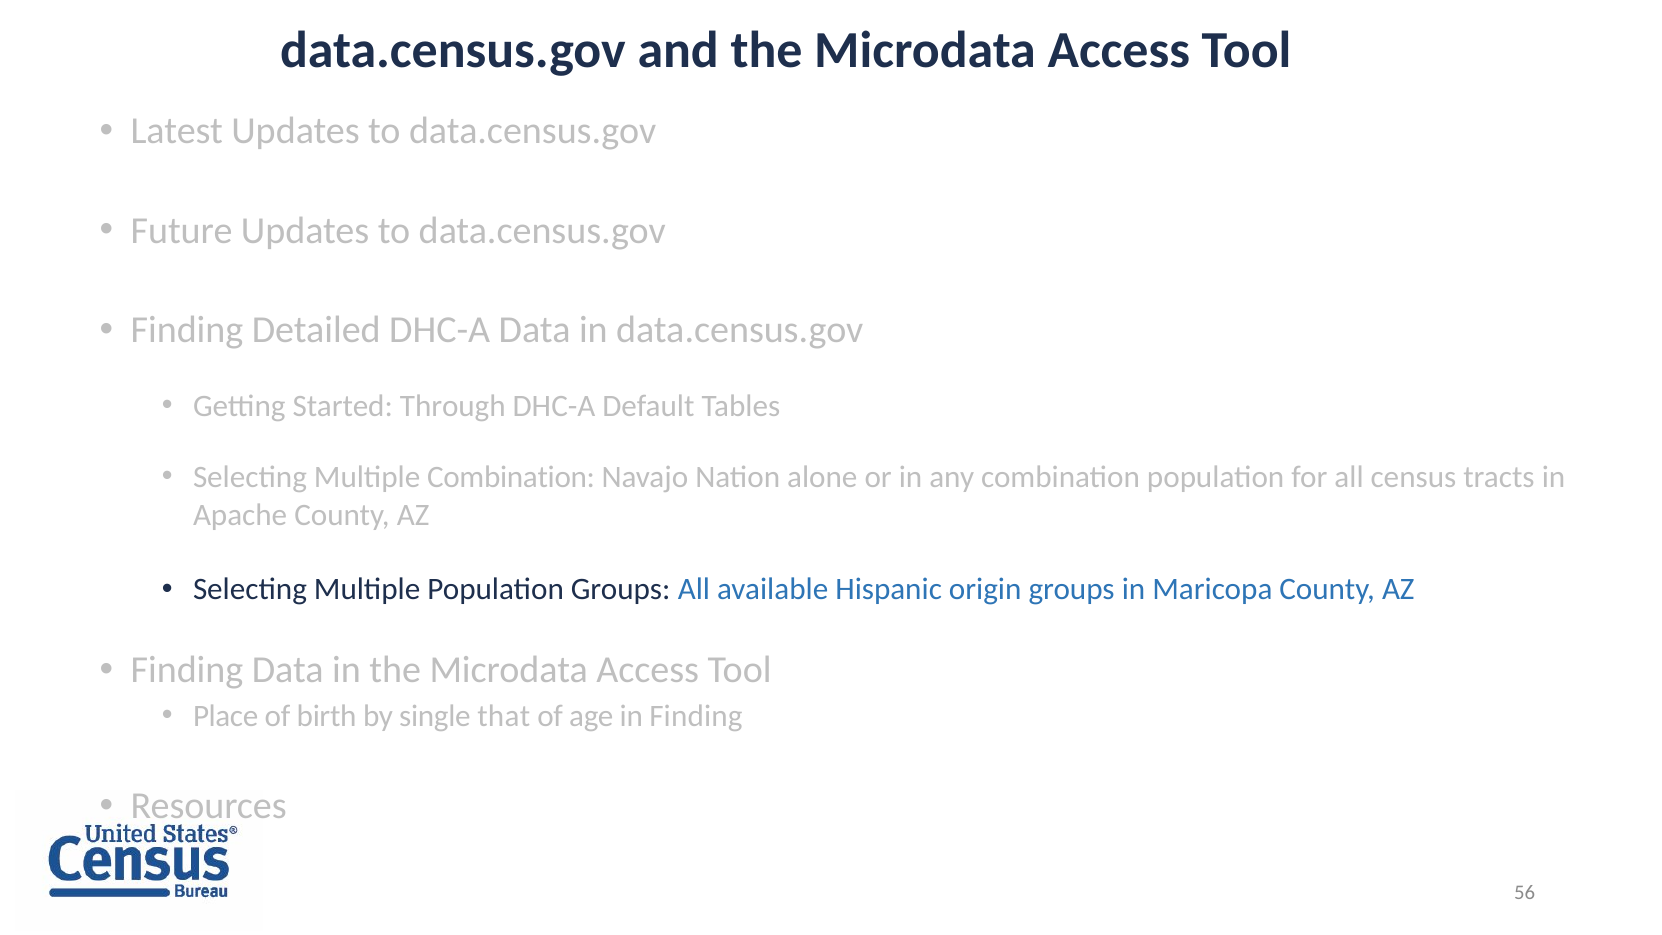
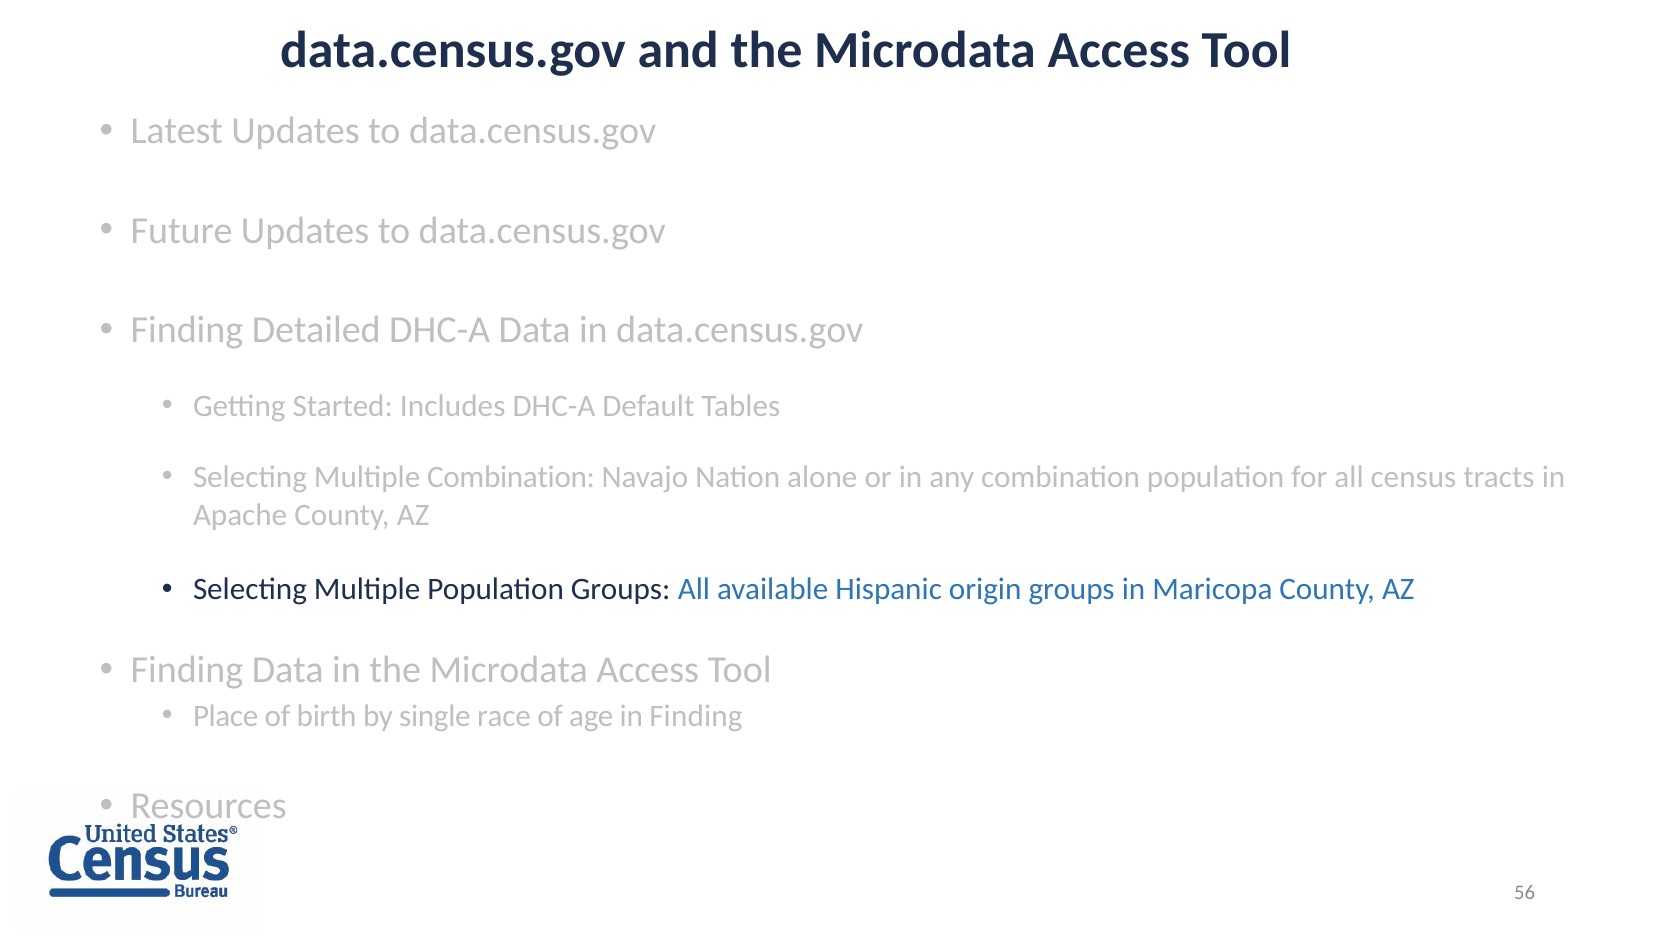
Through: Through -> Includes
that: that -> race
